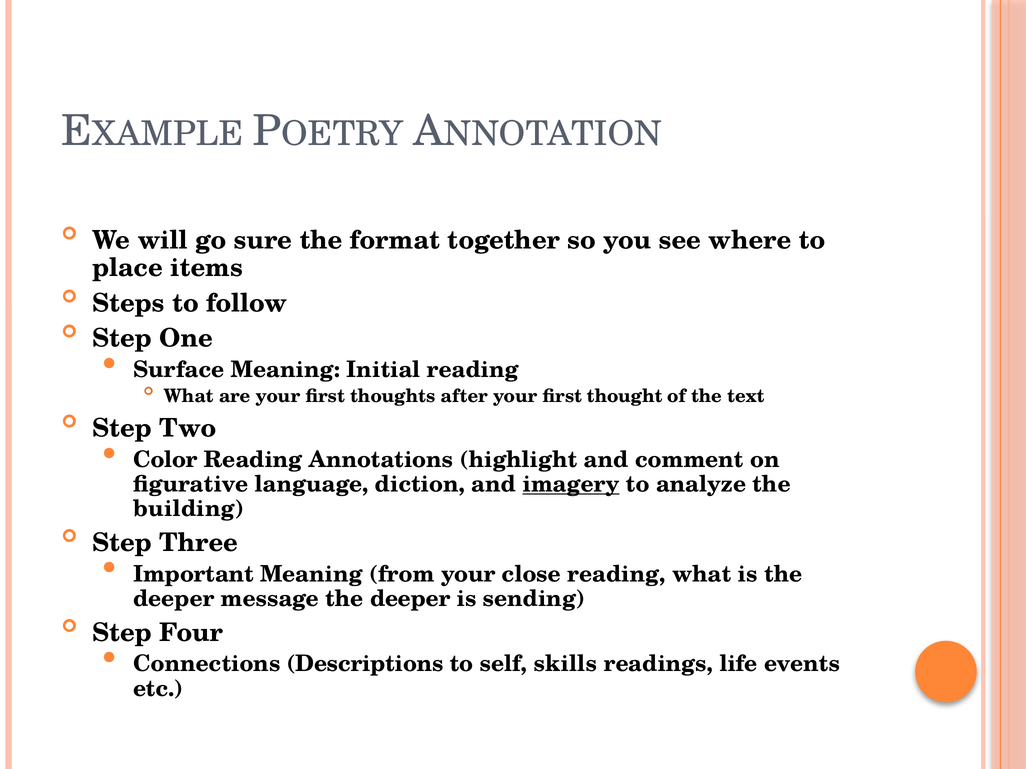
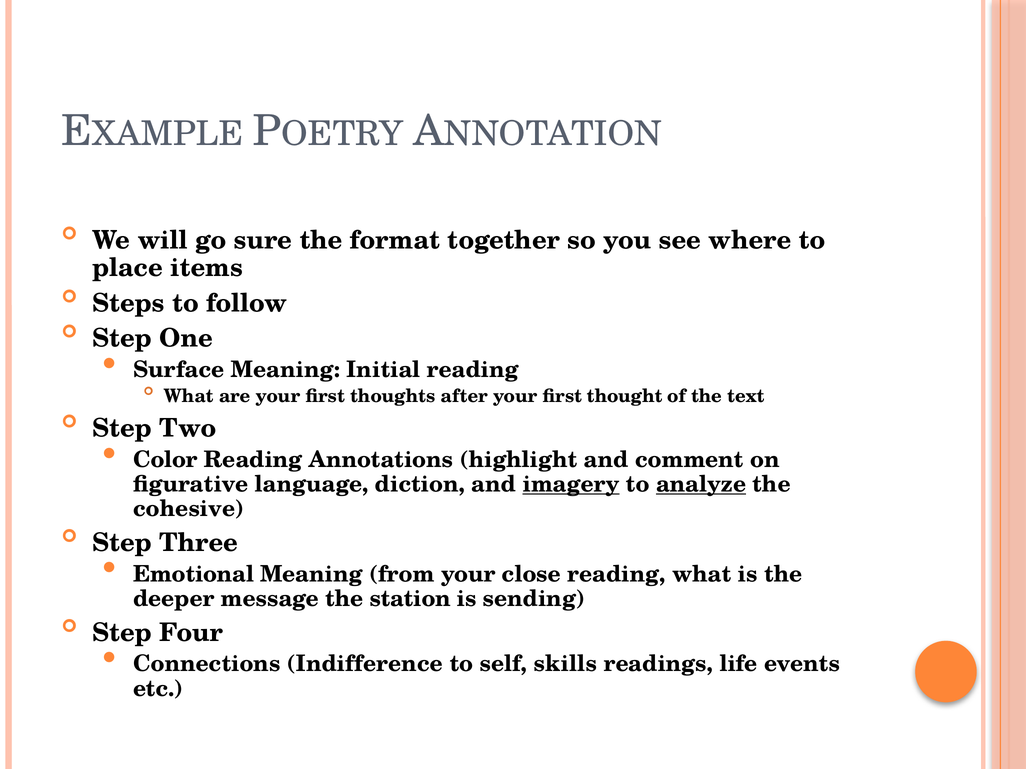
analyze underline: none -> present
building: building -> cohesive
Important: Important -> Emotional
message the deeper: deeper -> station
Descriptions: Descriptions -> Indifference
